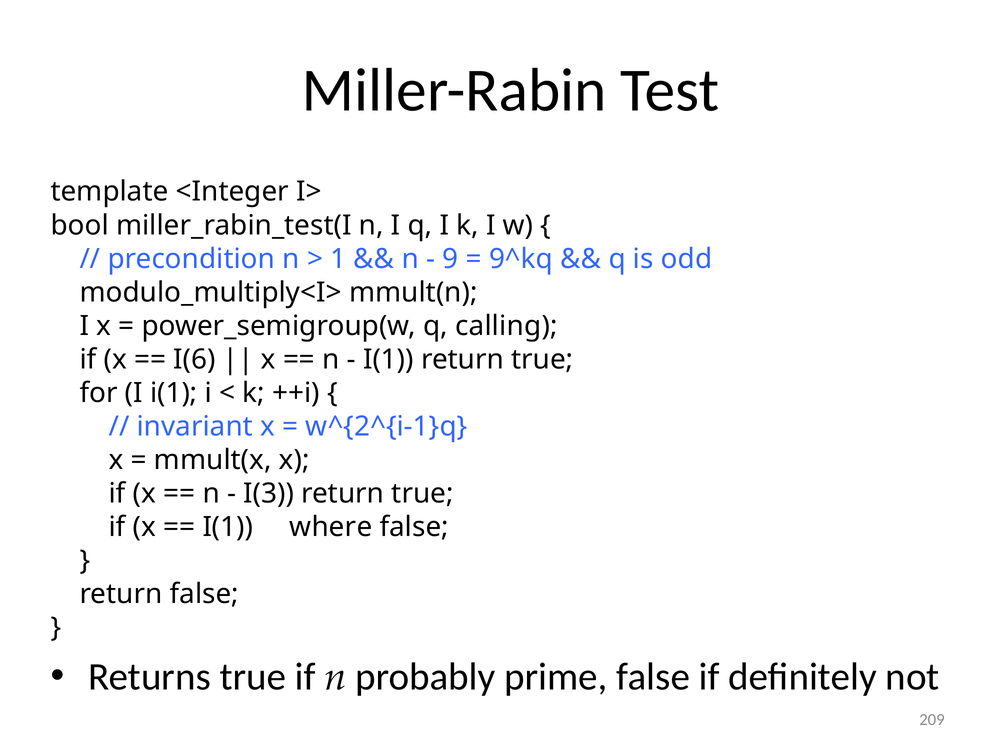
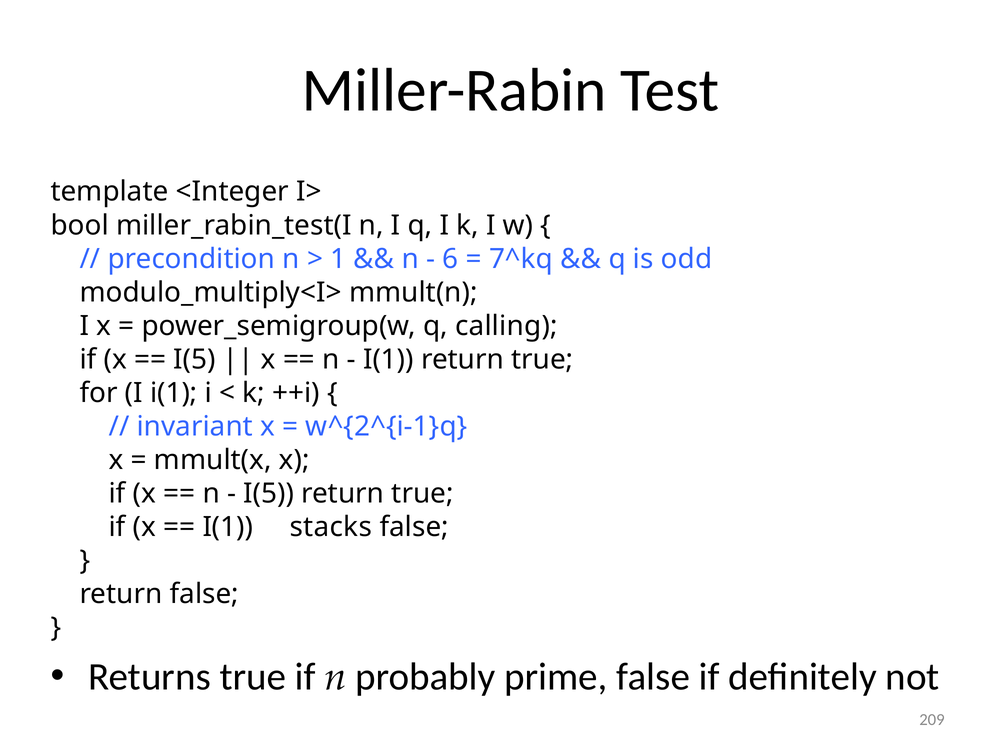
9: 9 -> 6
9^kq: 9^kq -> 7^kq
I(6 at (194, 359): I(6 -> I(5
I(3 at (269, 493): I(3 -> I(5
where: where -> stacks
